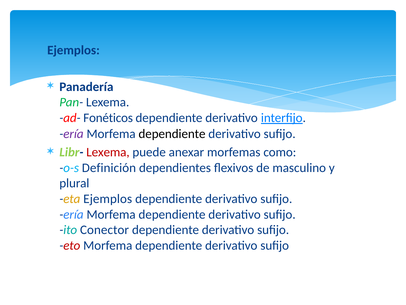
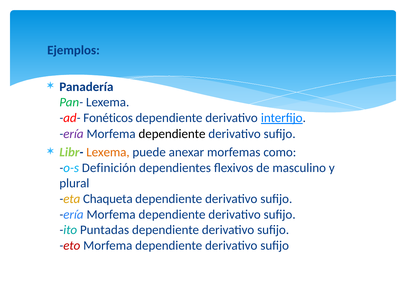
Lexema at (108, 152) colour: red -> orange
eta Ejemplos: Ejemplos -> Chaqueta
Conector: Conector -> Puntadas
